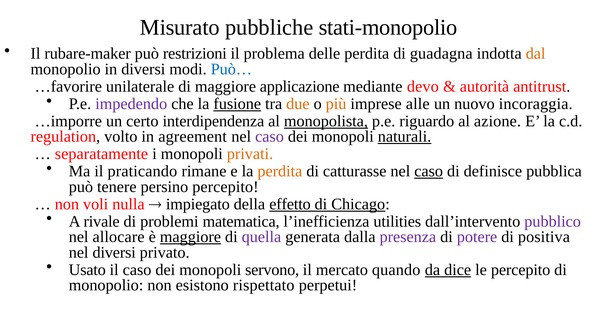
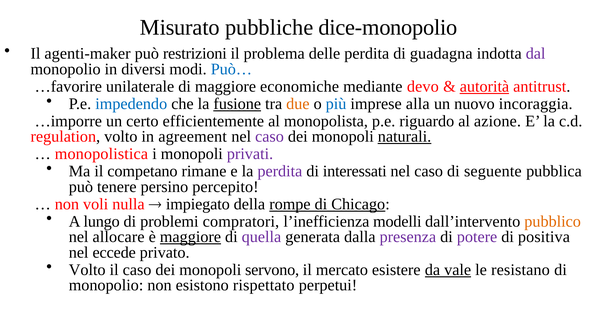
stati-monopolio: stati-monopolio -> dice-monopolio
rubare-maker: rubare-maker -> agenti-maker
dal colour: orange -> purple
applicazione: applicazione -> economiche
autorità underline: none -> present
impedendo colour: purple -> blue
più colour: orange -> blue
alle: alle -> alla
interdipendenza: interdipendenza -> efficientemente
monopolista underline: present -> none
separatamente: separatamente -> monopolistica
privati colour: orange -> purple
praticando: praticando -> competano
perdita at (280, 171) colour: orange -> purple
catturasse: catturasse -> interessati
caso at (429, 171) underline: present -> none
definisce: definisce -> seguente
effetto: effetto -> rompe
rivale: rivale -> lungo
matematica: matematica -> compratori
utilities: utilities -> modelli
pubblico colour: purple -> orange
nel diversi: diversi -> eccede
Usato at (87, 270): Usato -> Volto
quando: quando -> esistere
dice: dice -> vale
le percepito: percepito -> resistano
